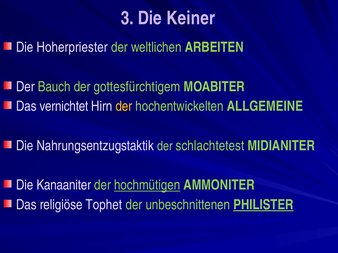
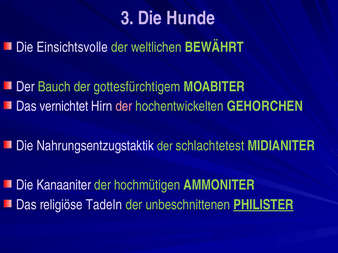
Keiner: Keiner -> Hunde
Hoherpriester: Hoherpriester -> Einsichtsvolle
ARBEITEN: ARBEITEN -> BEWÄHRT
der at (124, 107) colour: yellow -> pink
ALLGEMEINE: ALLGEMEINE -> GEHORCHEN
hochmütigen underline: present -> none
Tophet: Tophet -> Tadeln
